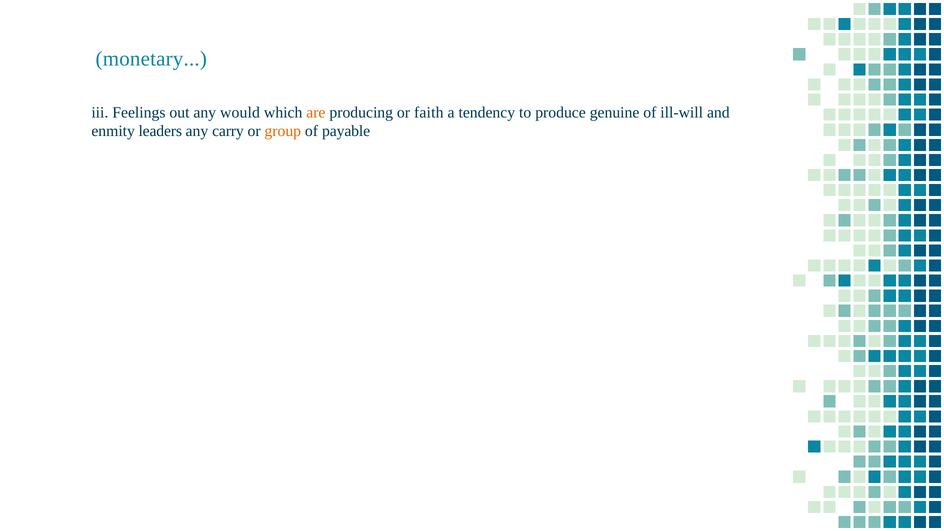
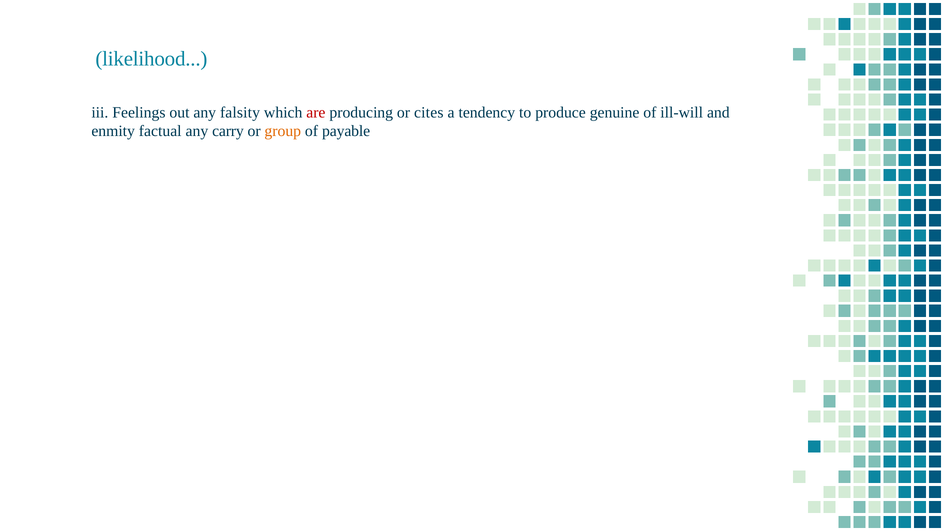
monetary: monetary -> likelihood
would: would -> falsity
are colour: orange -> red
faith: faith -> cites
leaders: leaders -> factual
